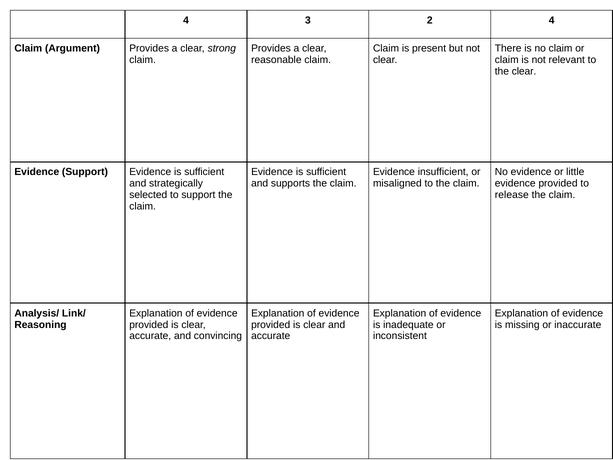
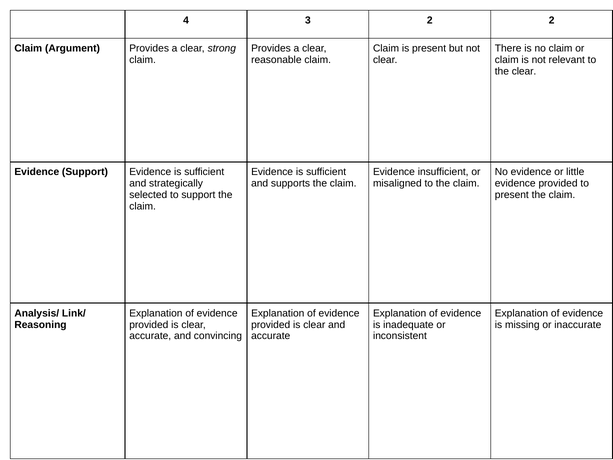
2 4: 4 -> 2
release at (512, 195): release -> present
